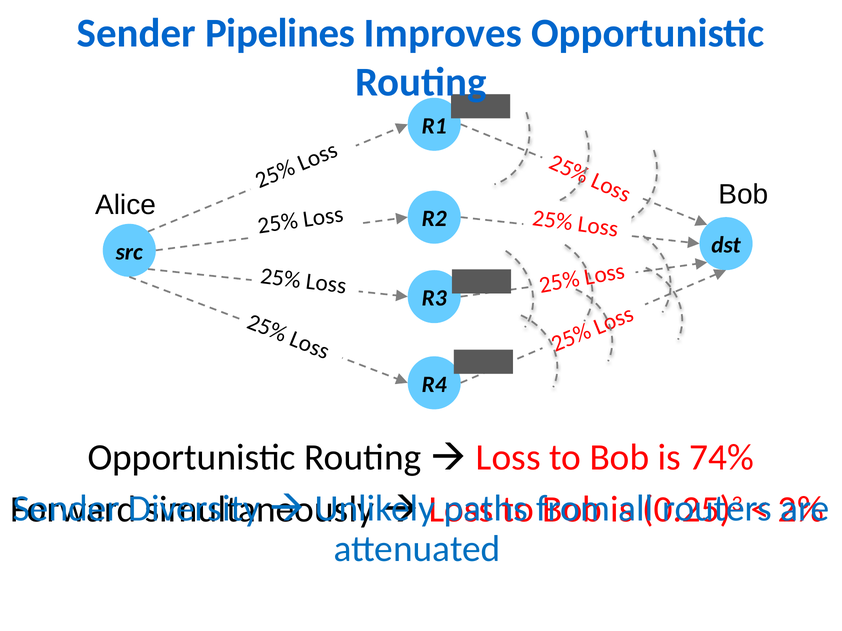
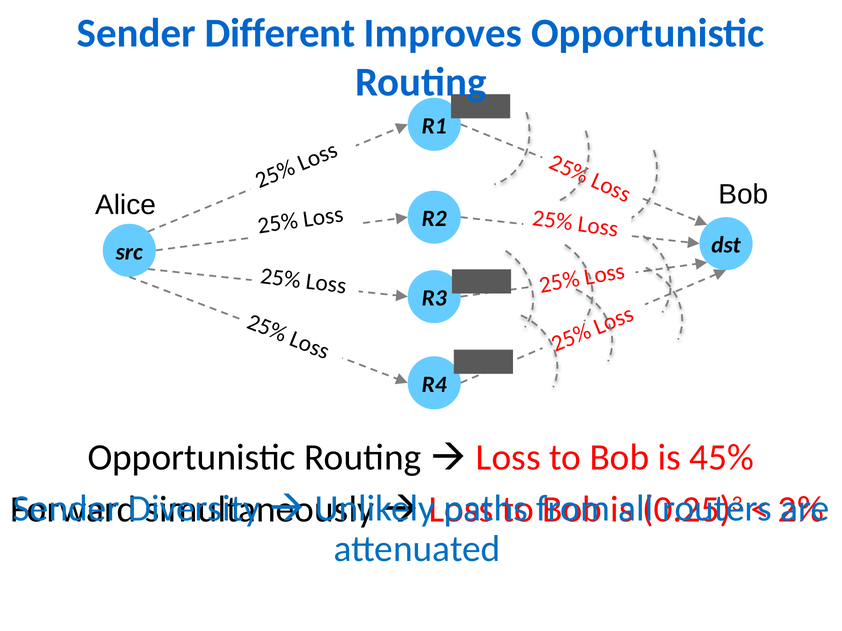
Pipelines: Pipelines -> Different
74%: 74% -> 45%
